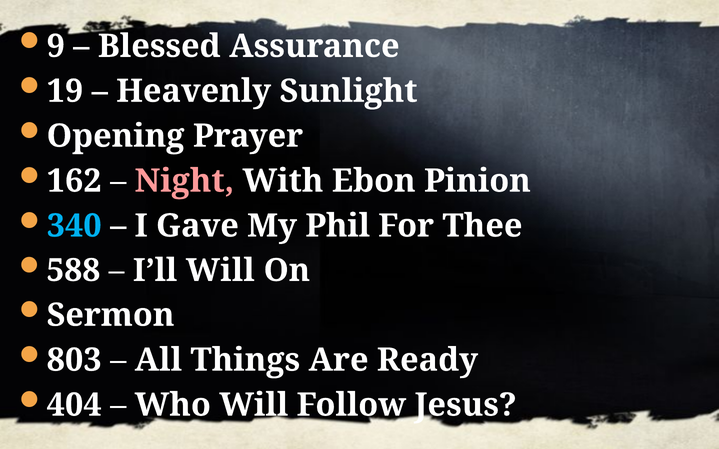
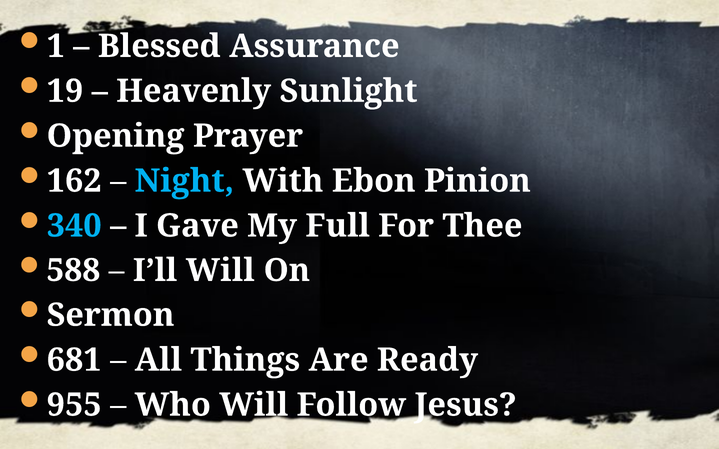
9: 9 -> 1
Night colour: pink -> light blue
Phil: Phil -> Full
803: 803 -> 681
404: 404 -> 955
